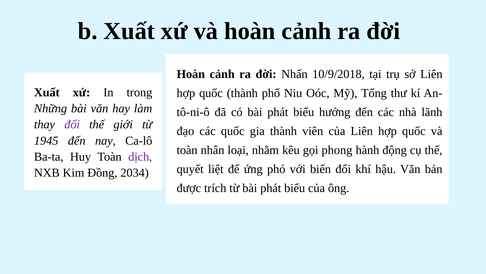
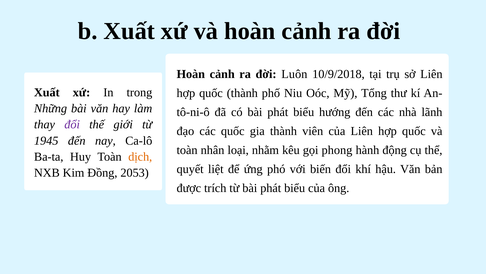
Nhấn: Nhấn -> Luôn
dịch colour: purple -> orange
2034: 2034 -> 2053
